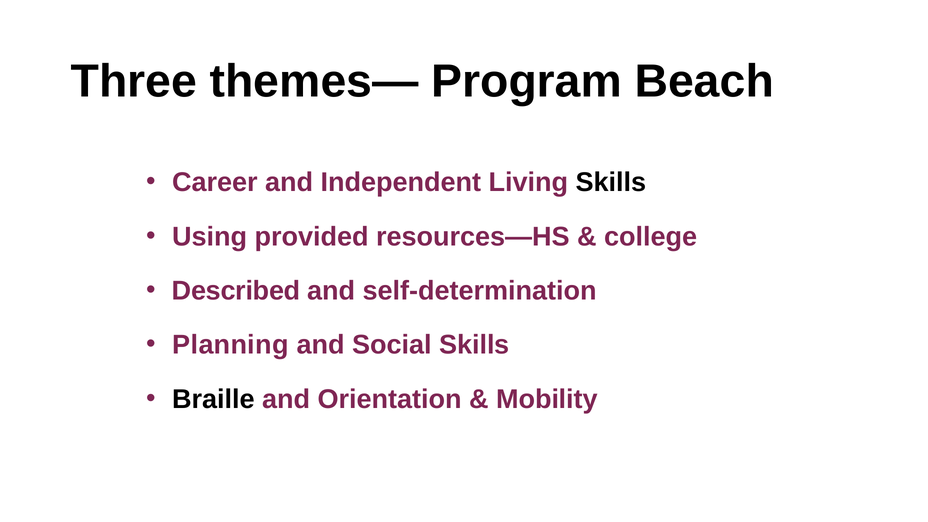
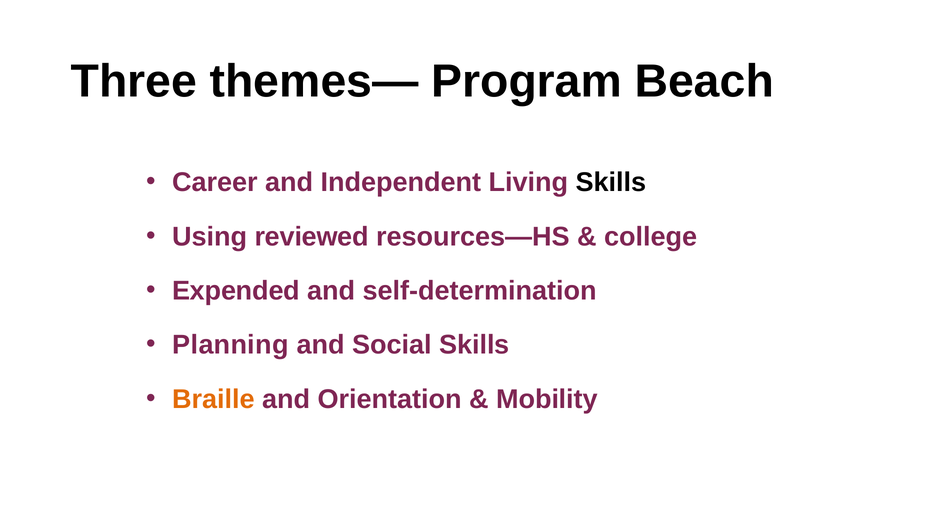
provided: provided -> reviewed
Described: Described -> Expended
Braille colour: black -> orange
